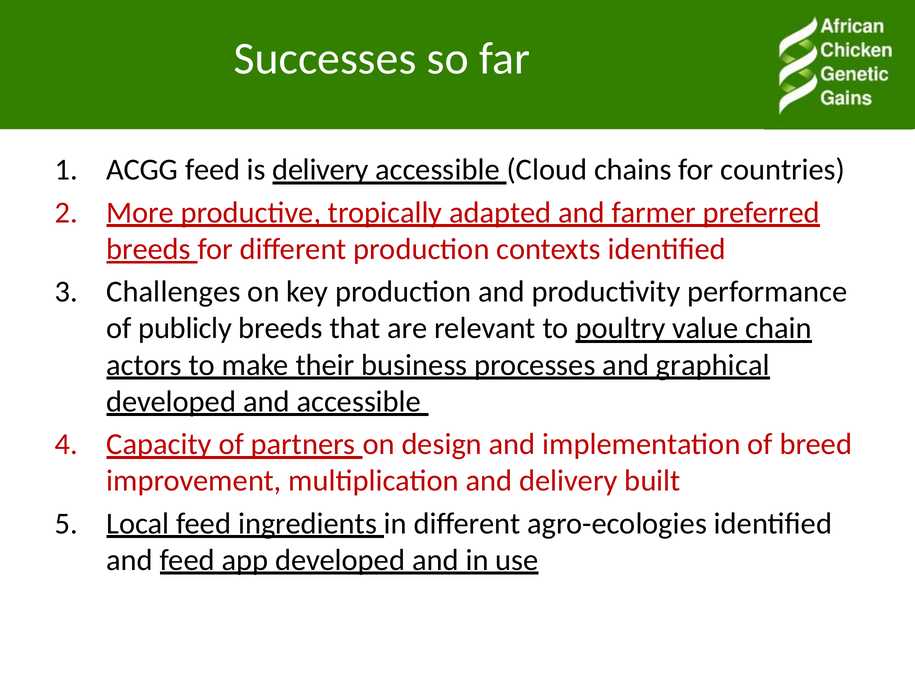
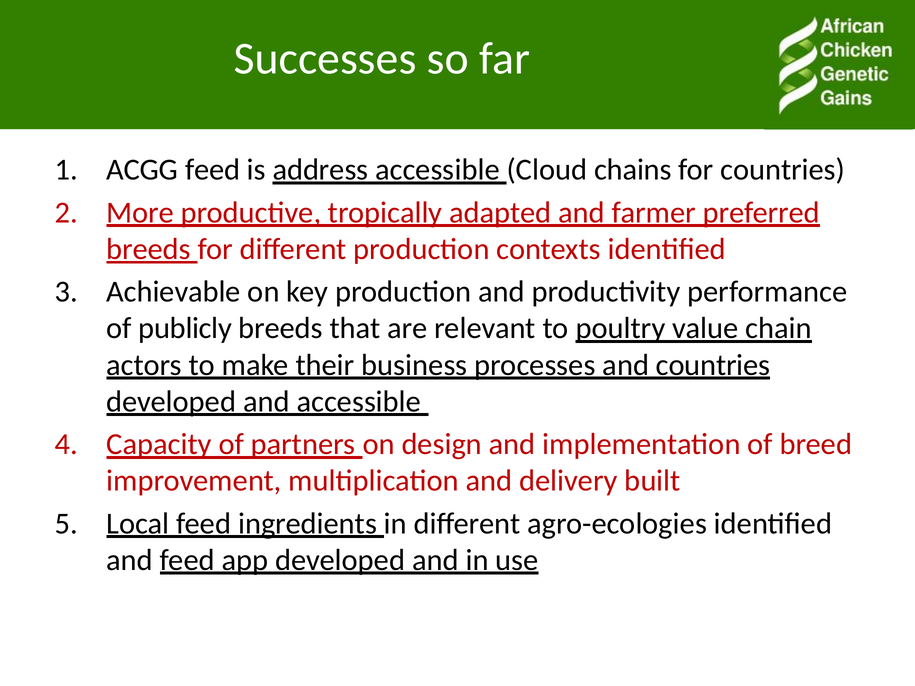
is delivery: delivery -> address
Challenges: Challenges -> Achievable
and graphical: graphical -> countries
